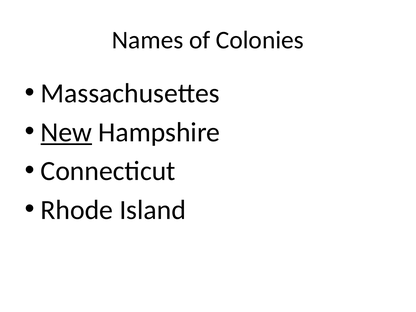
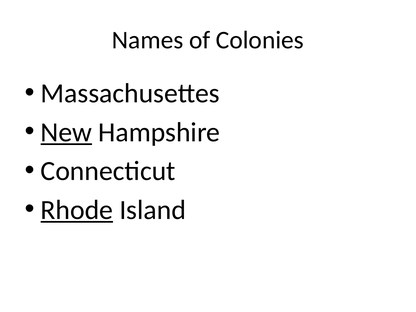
Rhode underline: none -> present
